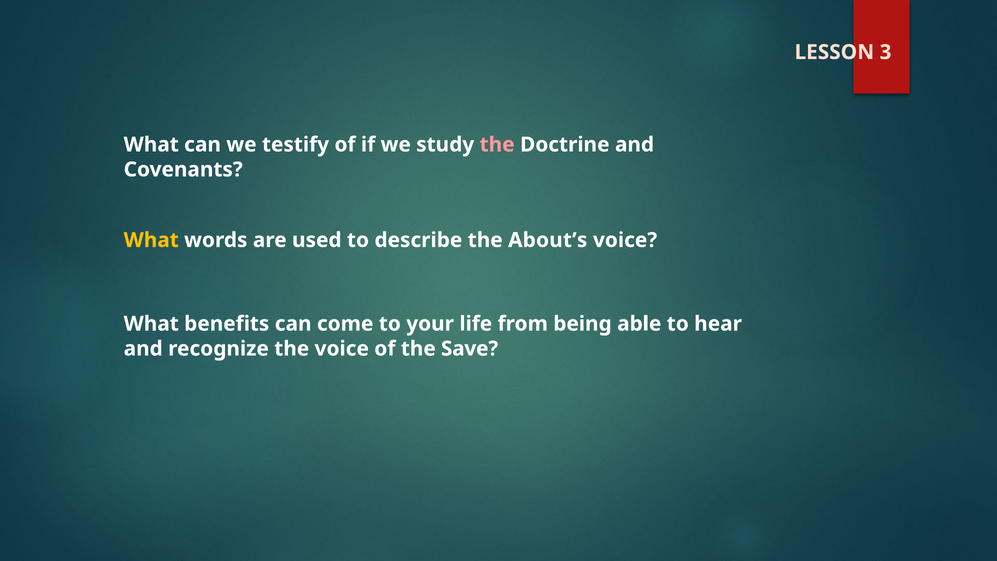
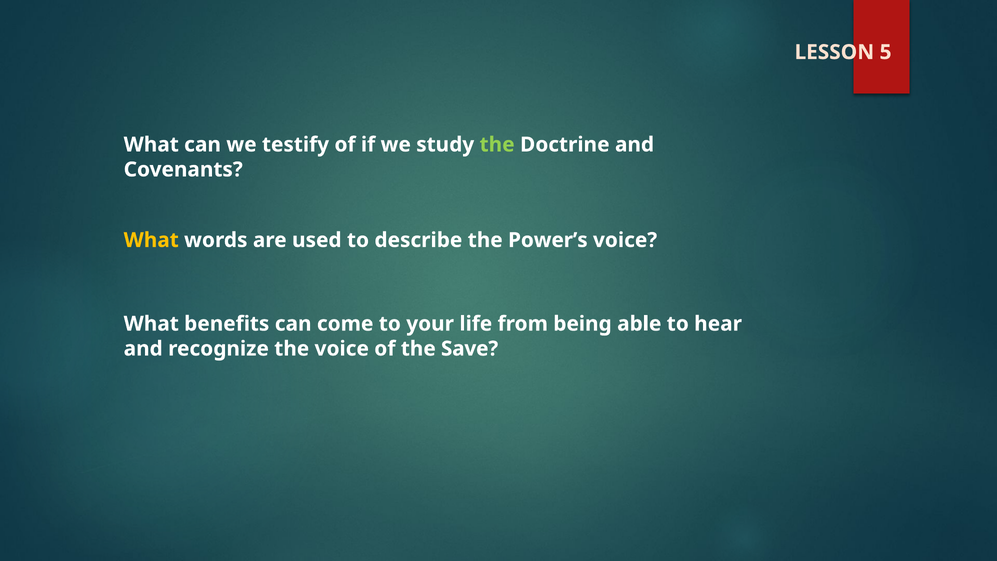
3: 3 -> 5
the at (497, 145) colour: pink -> light green
About’s: About’s -> Power’s
